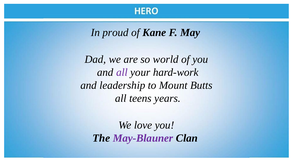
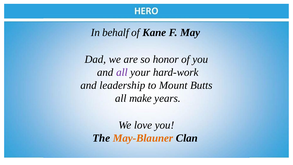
proud: proud -> behalf
world: world -> honor
teens: teens -> make
May-Blauner colour: purple -> orange
